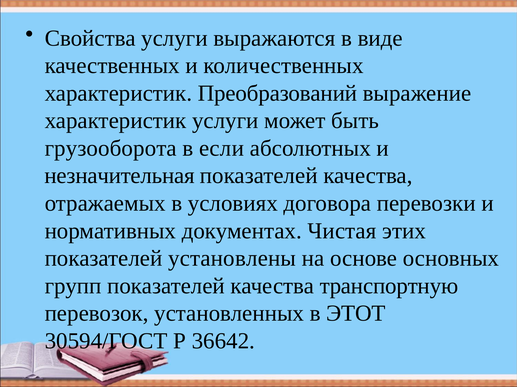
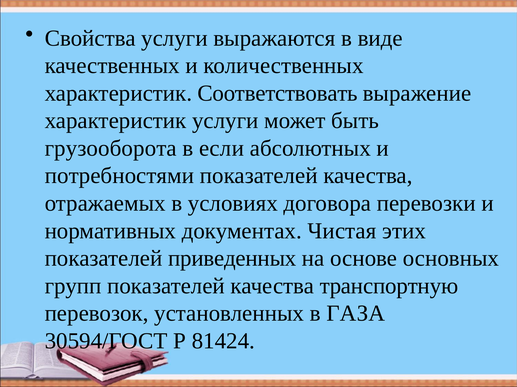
Преобразований: Преобразований -> Соответствовать
незначительная: незначительная -> потребностями
установлены: установлены -> приведенных
ЭТОТ: ЭТОТ -> ГАЗА
36642: 36642 -> 81424
